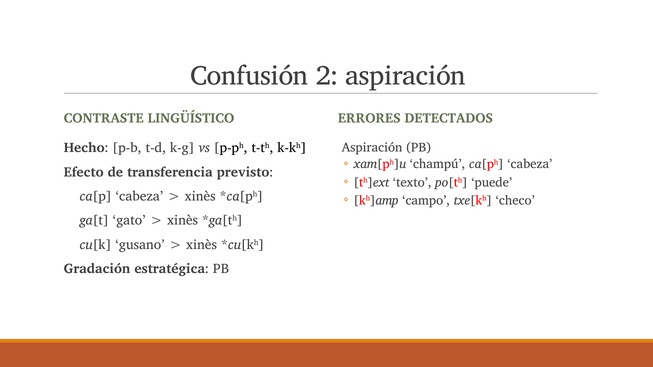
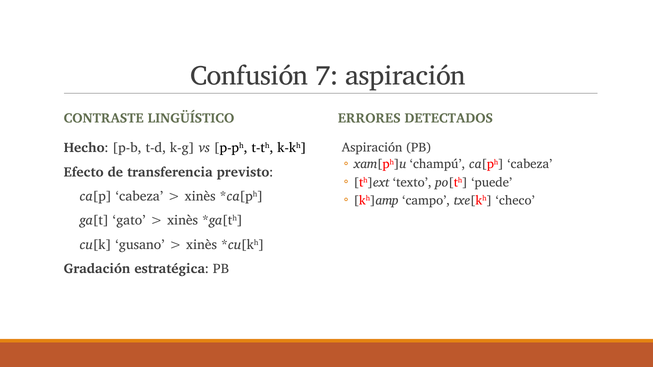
2: 2 -> 7
